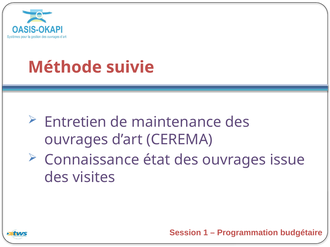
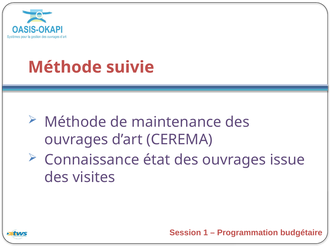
Entretien at (75, 122): Entretien -> Méthode
